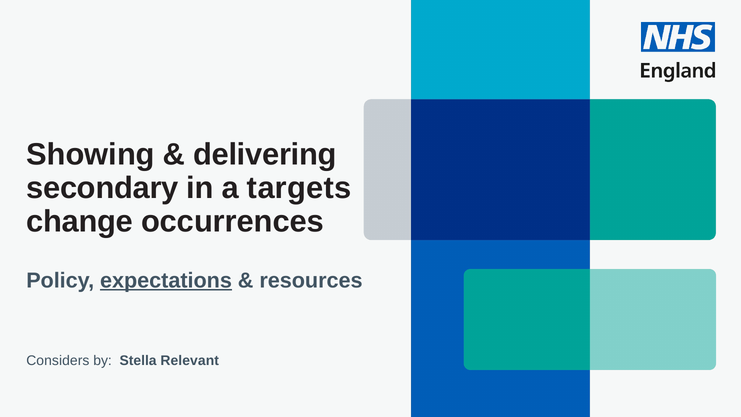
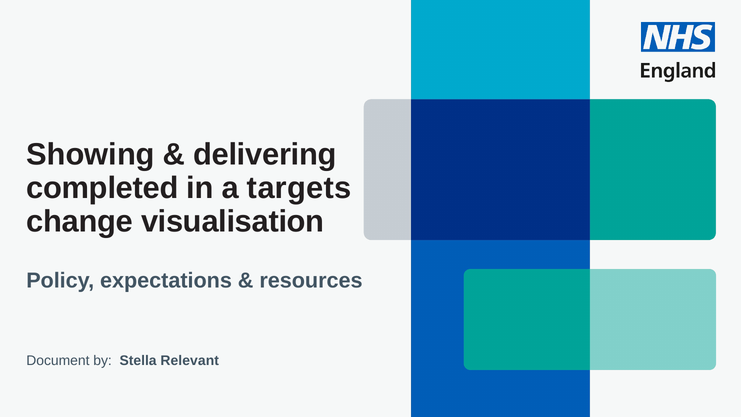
secondary: secondary -> completed
occurrences: occurrences -> visualisation
expectations underline: present -> none
Considers: Considers -> Document
